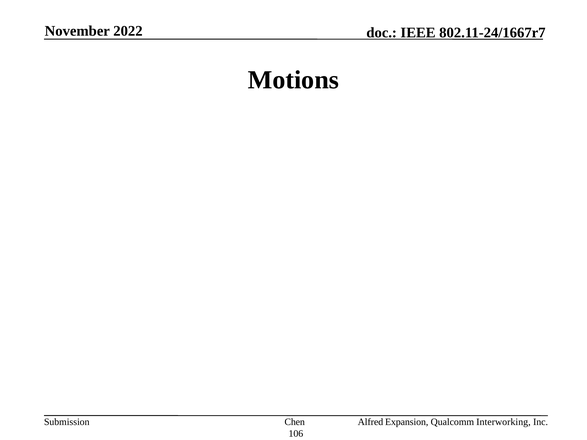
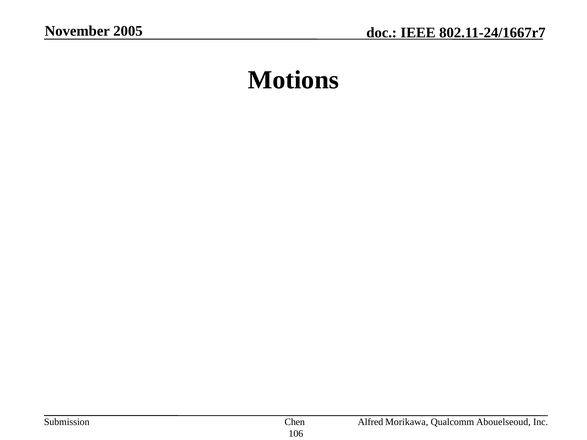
2022: 2022 -> 2005
Expansion: Expansion -> Morikawa
Interworking: Interworking -> Abouelseoud
